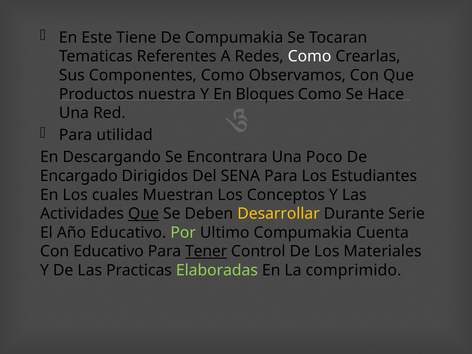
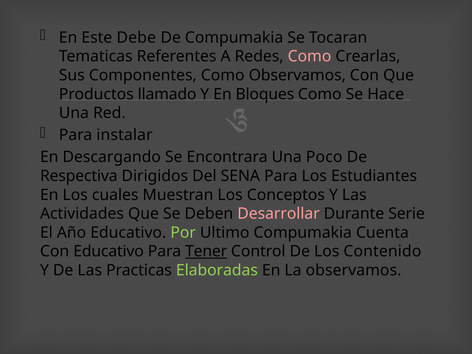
Tiene: Tiene -> Debe
Como at (310, 56) colour: white -> pink
nuestra: nuestra -> llamado
utilidad: utilidad -> instalar
Encargado: Encargado -> Respectiva
Que at (143, 214) underline: present -> none
Desarrollar colour: yellow -> pink
Materiales: Materiales -> Contenido
La comprimido: comprimido -> observamos
